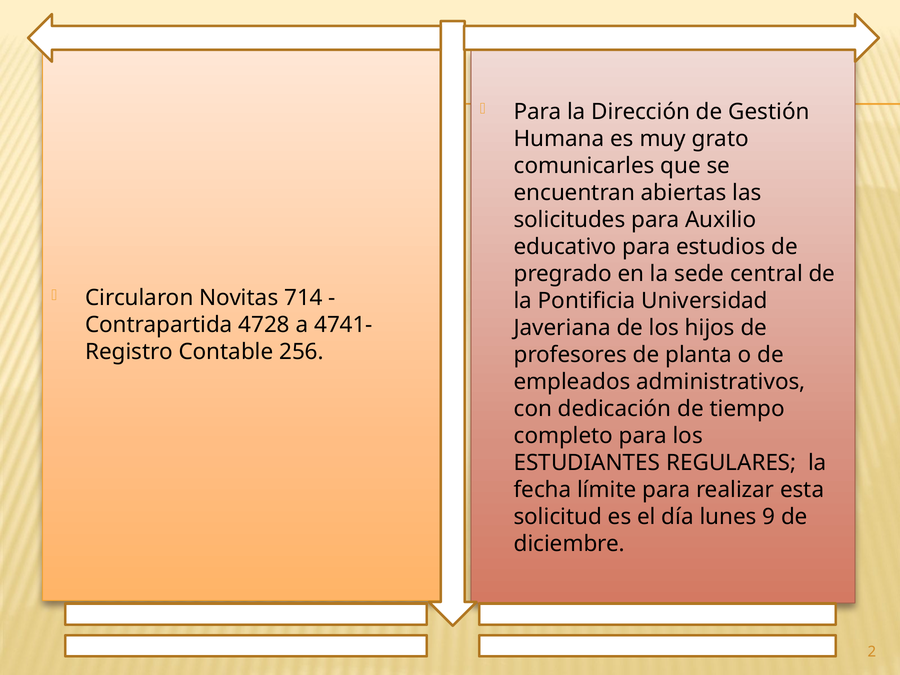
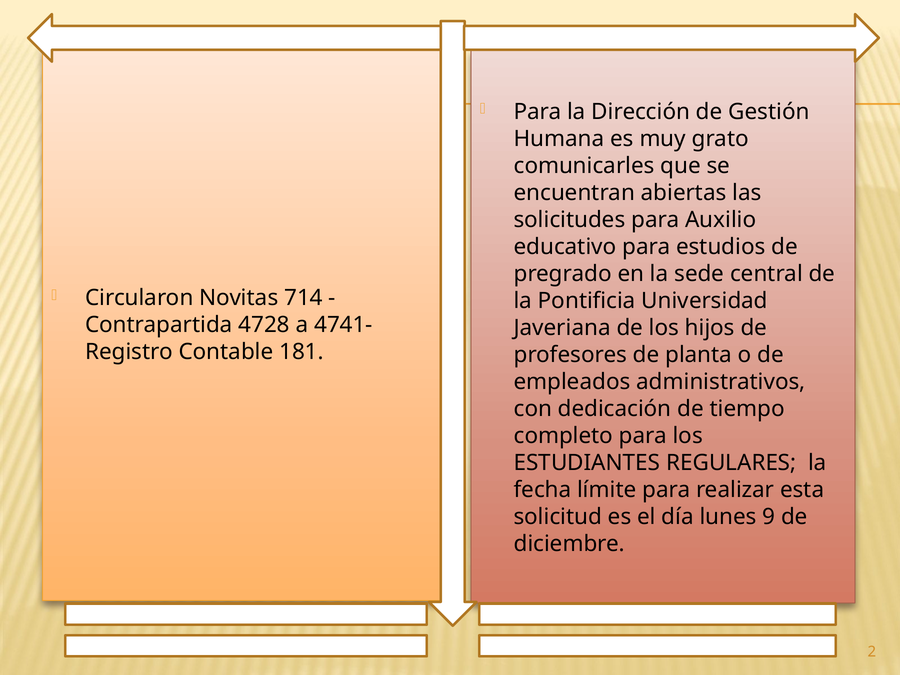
256: 256 -> 181
